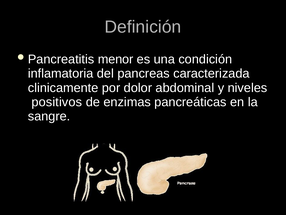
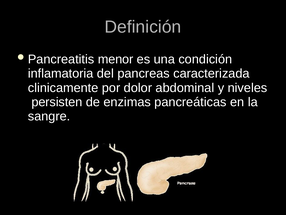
positivos: positivos -> persisten
